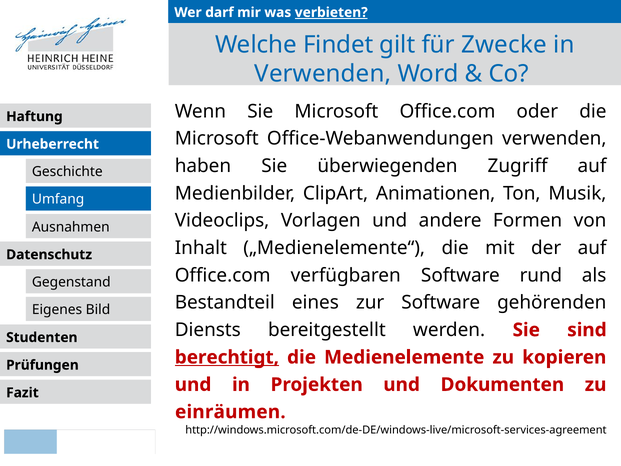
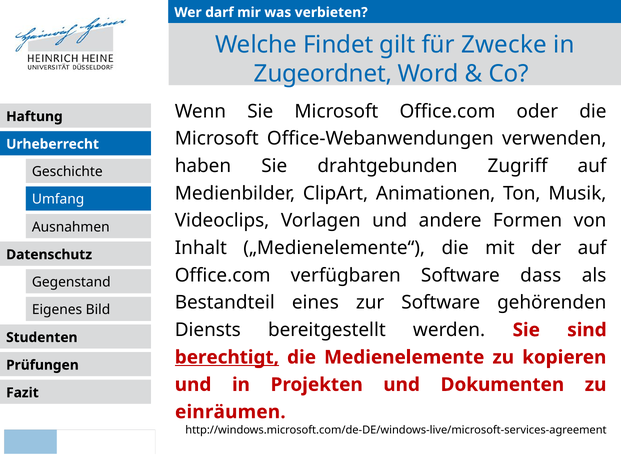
verbieten underline: present -> none
Verwenden at (323, 74): Verwenden -> Zugeordnet
überwiegenden: überwiegenden -> drahtgebunden
rund: rund -> dass
